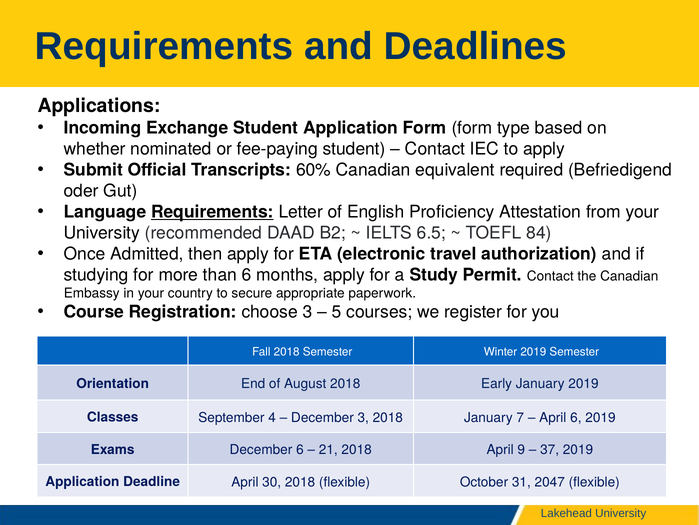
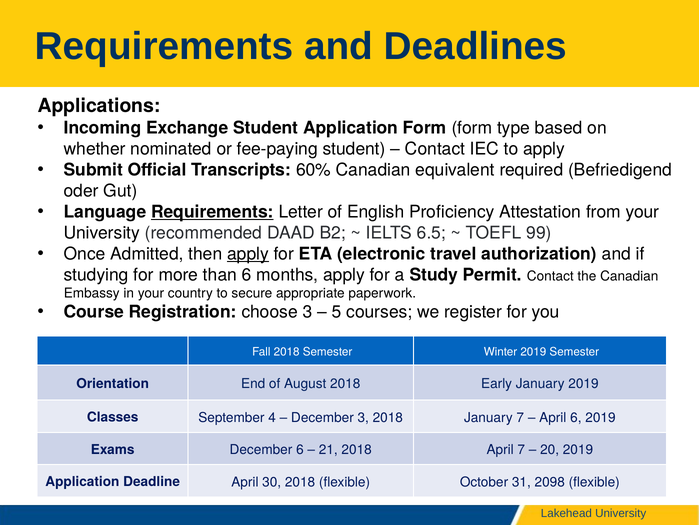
84: 84 -> 99
apply at (248, 253) underline: none -> present
April 9: 9 -> 7
37: 37 -> 20
2047: 2047 -> 2098
